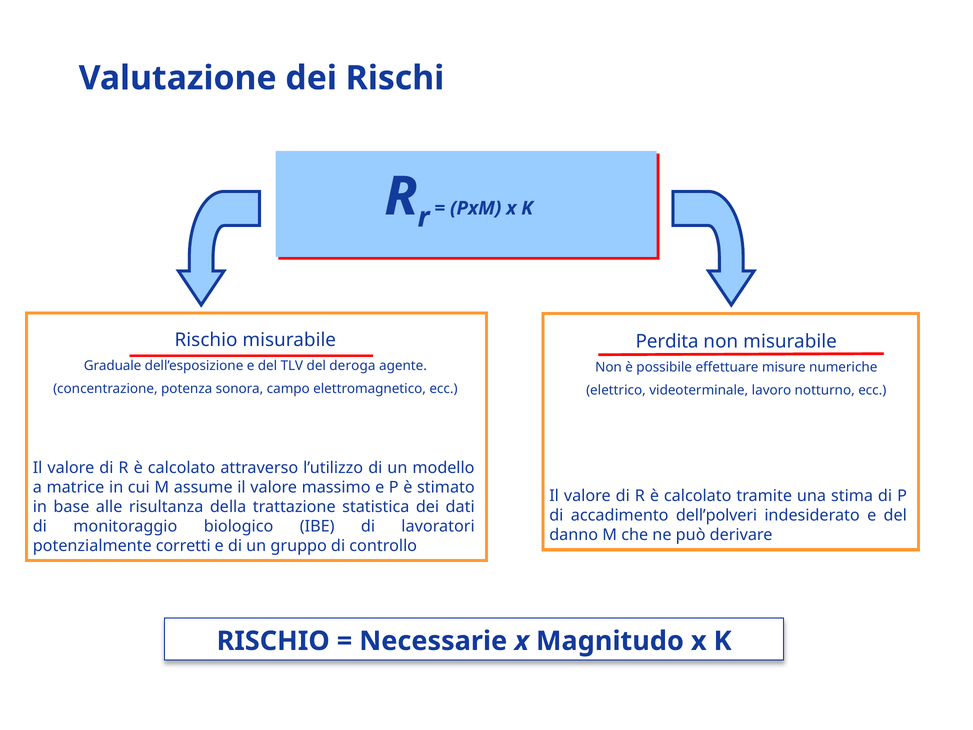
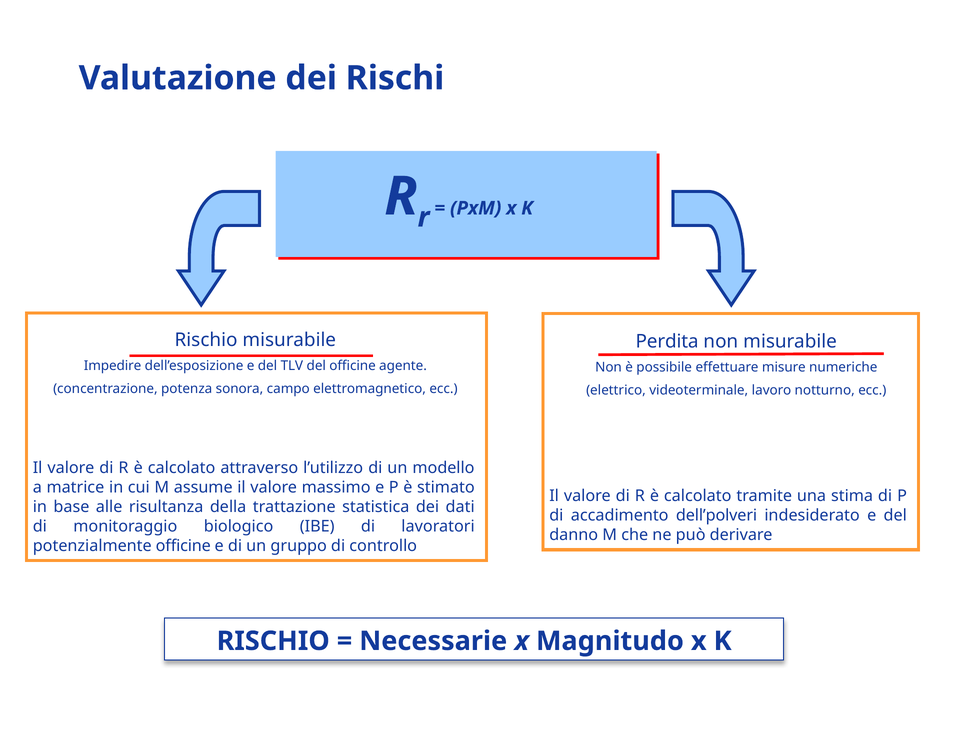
Graduale: Graduale -> Impedire
del deroga: deroga -> officine
potenzialmente corretti: corretti -> officine
